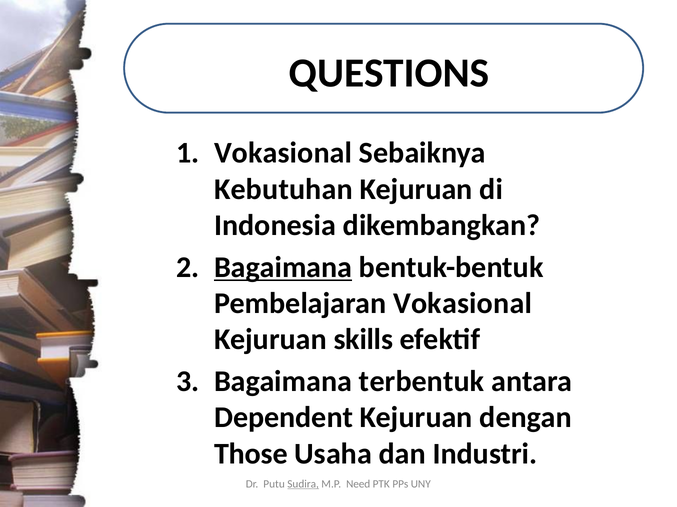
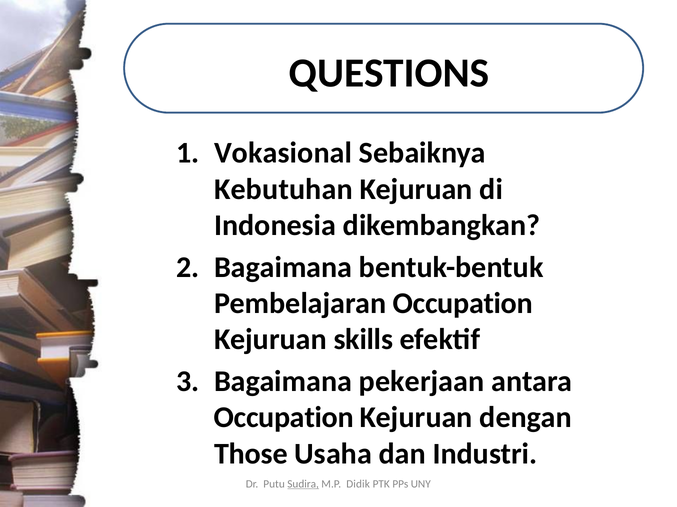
Bagaimana at (283, 268) underline: present -> none
Pembelajaran Vokasional: Vokasional -> Occupation
terbentuk: terbentuk -> pekerjaan
Dependent at (284, 418): Dependent -> Occupation
Need: Need -> Didik
